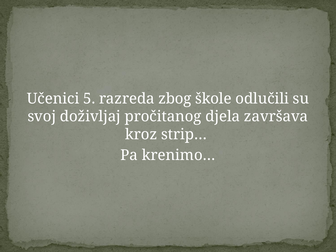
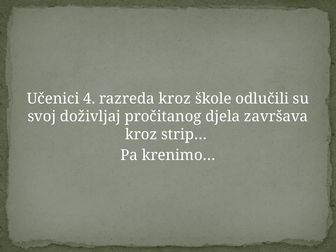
5: 5 -> 4
razreda zbog: zbog -> kroz
